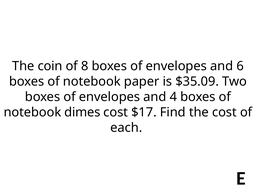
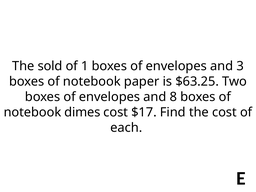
coin: coin -> sold
8: 8 -> 1
6: 6 -> 3
$35.09: $35.09 -> $63.25
4: 4 -> 8
